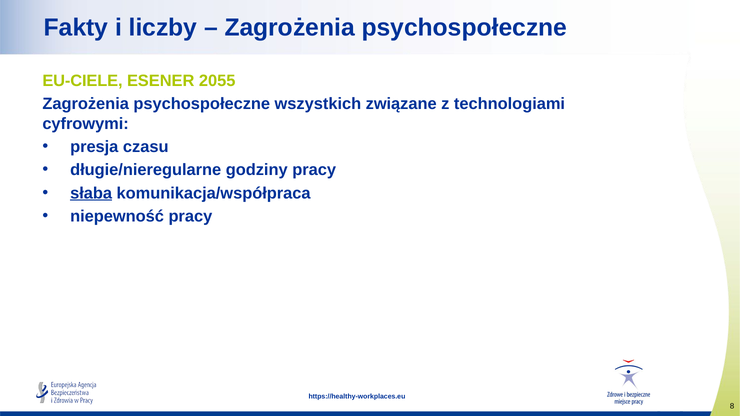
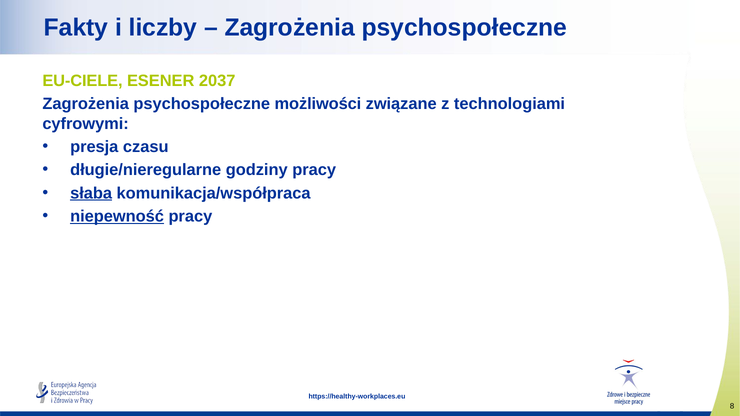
2055: 2055 -> 2037
wszystkich: wszystkich -> możliwości
niepewność underline: none -> present
